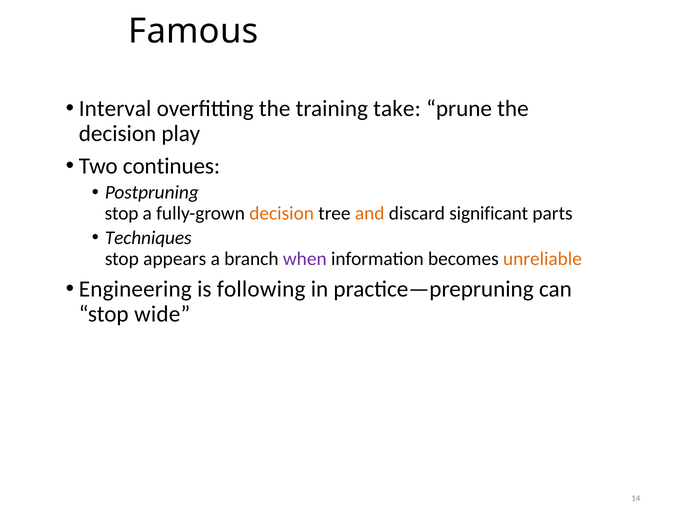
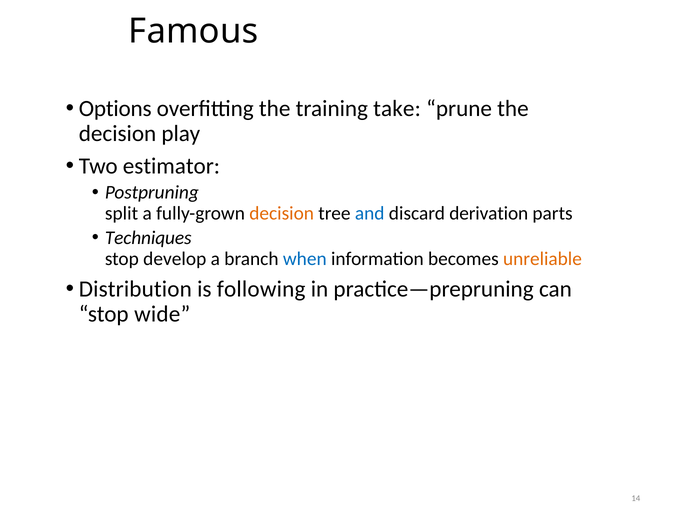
Interval: Interval -> Options
continues: continues -> estimator
stop at (122, 213): stop -> split
and colour: orange -> blue
significant: significant -> derivation
appears: appears -> develop
when colour: purple -> blue
Engineering: Engineering -> Distribution
